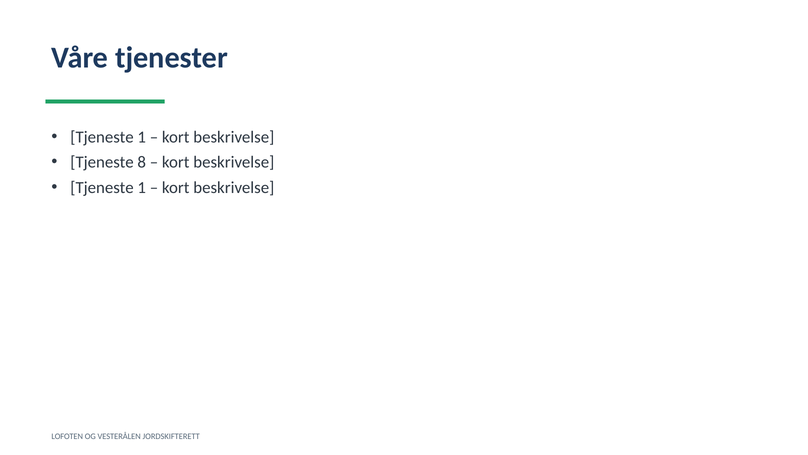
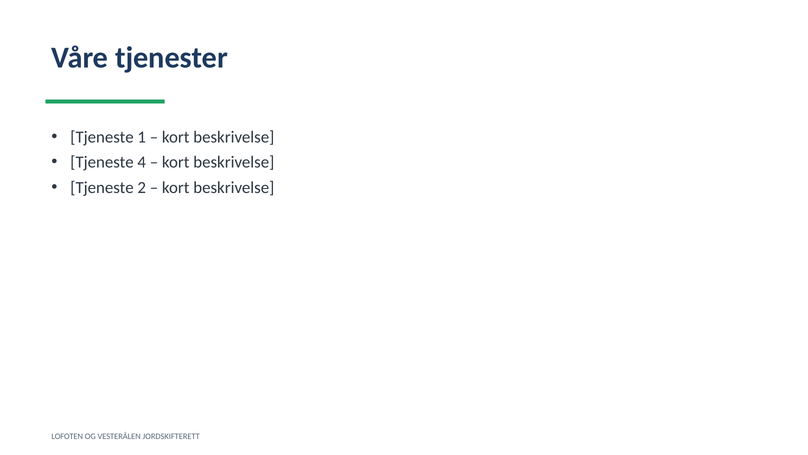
8: 8 -> 4
1 at (142, 187): 1 -> 2
